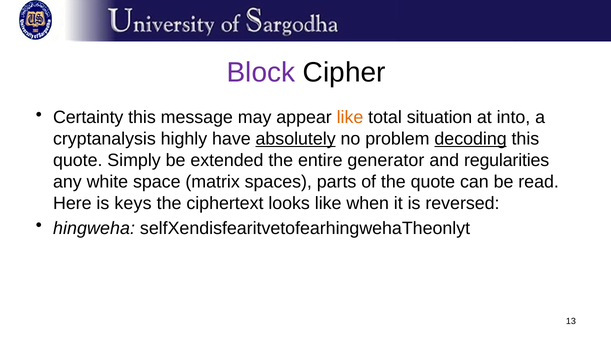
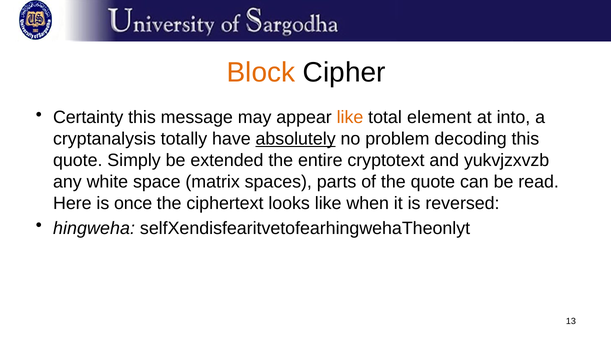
Block colour: purple -> orange
situation: situation -> element
highly: highly -> totally
decoding underline: present -> none
generator: generator -> cryptotext
regularities: regularities -> yukvjzxvzb
keys: keys -> once
